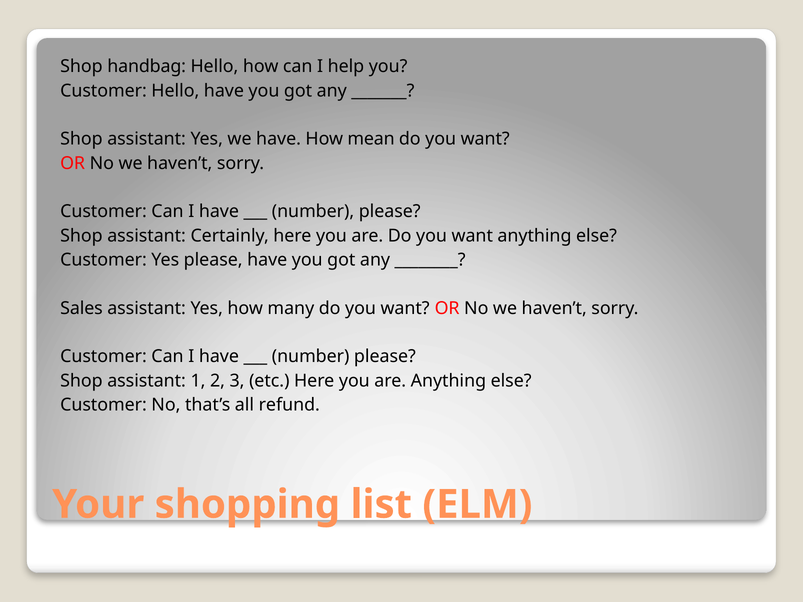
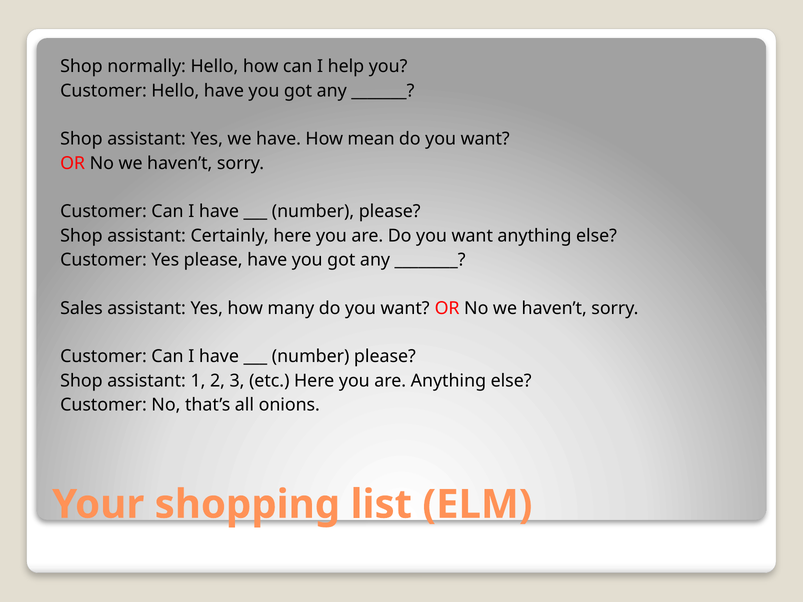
handbag: handbag -> normally
refund: refund -> onions
